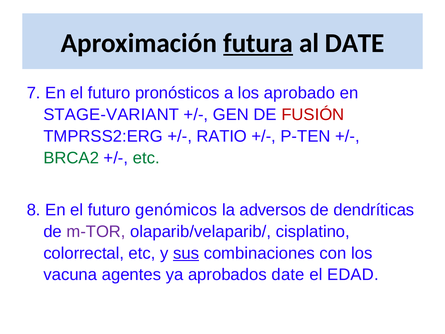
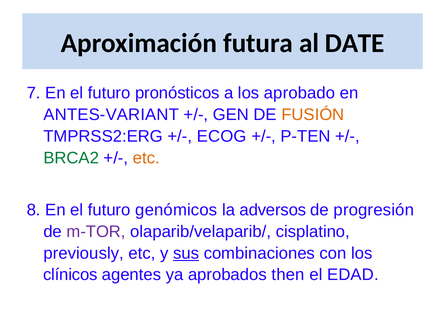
futura underline: present -> none
STAGE-VARIANT: STAGE-VARIANT -> ANTES-VARIANT
FUSIÓN colour: red -> orange
RATIO: RATIO -> ECOG
etc at (146, 158) colour: green -> orange
dendríticas: dendríticas -> progresión
colorrectal: colorrectal -> previously
vacuna: vacuna -> clínicos
aprobados date: date -> then
